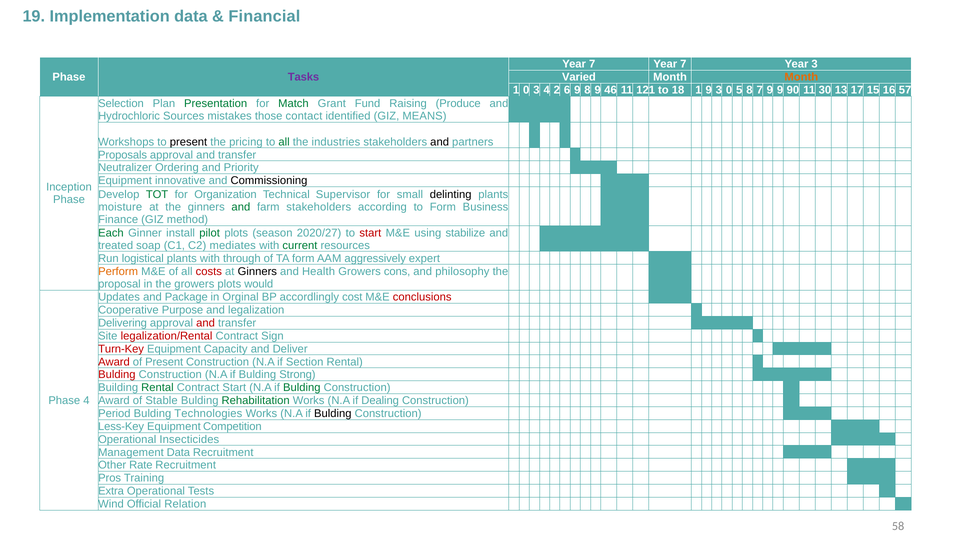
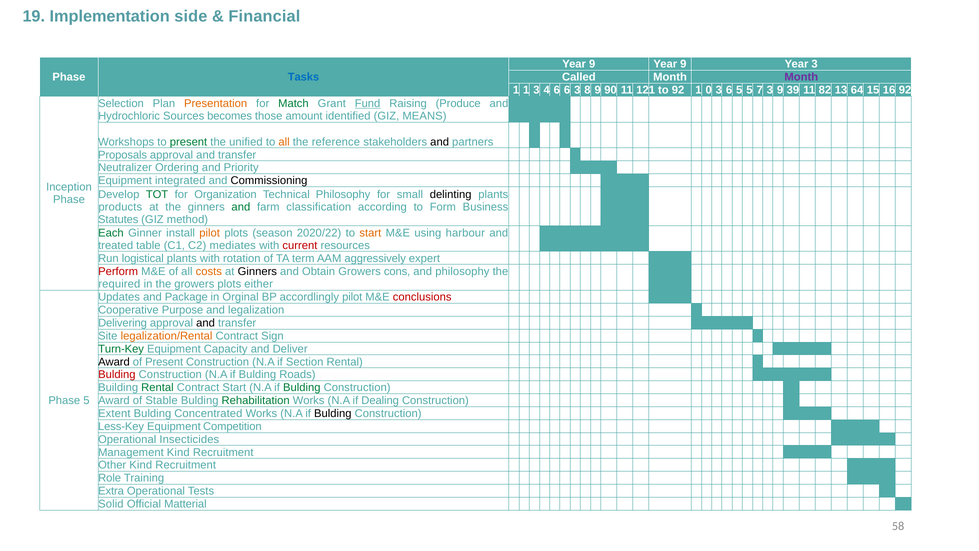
Implementation data: data -> side
7 at (592, 64): 7 -> 9
7 at (683, 64): 7 -> 9
Tasks colour: purple -> blue
Varied: Varied -> Called
Month at (801, 77) colour: orange -> purple
1 0: 0 -> 1
4 2: 2 -> 6
6 9: 9 -> 3
46: 46 -> 90
to 18: 18 -> 92
1 9: 9 -> 0
3 0: 0 -> 6
5 8: 8 -> 5
7 9: 9 -> 3
90: 90 -> 39
30: 30 -> 82
17: 17 -> 64
16 57: 57 -> 92
Presentation colour: green -> orange
Fund underline: none -> present
mistakes: mistakes -> becomes
contact: contact -> amount
present at (189, 142) colour: black -> green
pricing: pricing -> unified
all at (284, 142) colour: green -> orange
industries: industries -> reference
innovative: innovative -> integrated
Technical Supervisor: Supervisor -> Philosophy
moisture: moisture -> products
farm stakeholders: stakeholders -> classification
Finance: Finance -> Statutes
pilot at (210, 233) colour: green -> orange
2020/27: 2020/27 -> 2020/22
start at (370, 233) colour: red -> orange
stabilize: stabilize -> harbour
soap: soap -> table
current colour: green -> red
through: through -> rotation
TA form: form -> term
Perform colour: orange -> red
costs colour: red -> orange
Health: Health -> Obtain
proposal: proposal -> required
would: would -> either
accordlingly cost: cost -> pilot
and at (206, 323) colour: red -> black
legalization/Rental colour: red -> orange
Turn-Key colour: red -> green
Award at (114, 362) colour: red -> black
Strong: Strong -> Roads
Phase 4: 4 -> 5
Period: Period -> Extent
Technologies: Technologies -> Concentrated
Management Data: Data -> Kind
Other Rate: Rate -> Kind
Pros: Pros -> Role
Wind: Wind -> Solid
Relation: Relation -> Matterial
